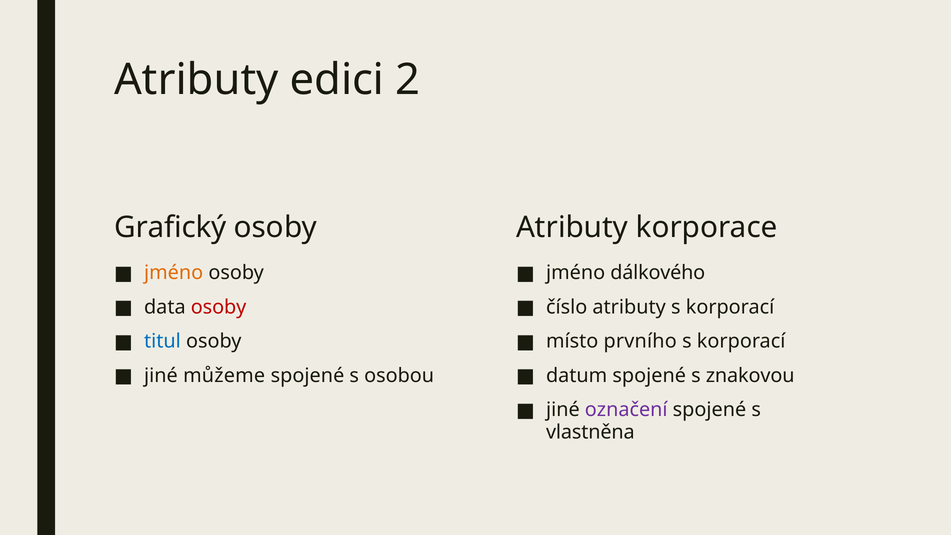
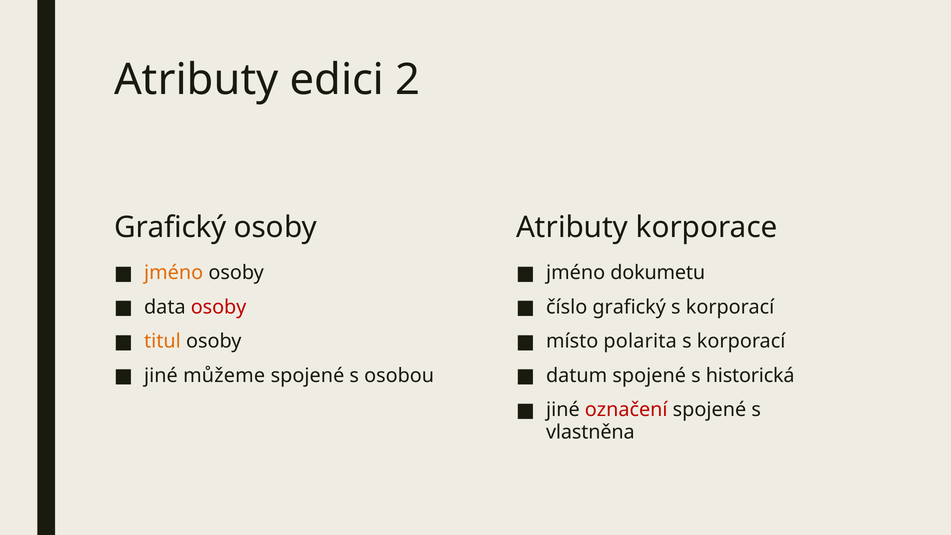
dálkového: dálkového -> dokumetu
číslo atributy: atributy -> grafický
titul colour: blue -> orange
prvního: prvního -> polarita
znakovou: znakovou -> historická
označení colour: purple -> red
